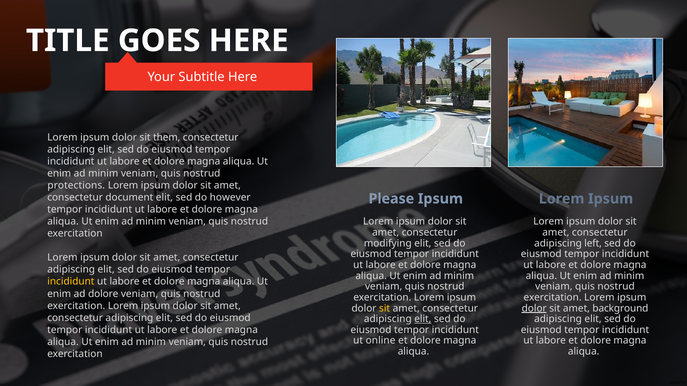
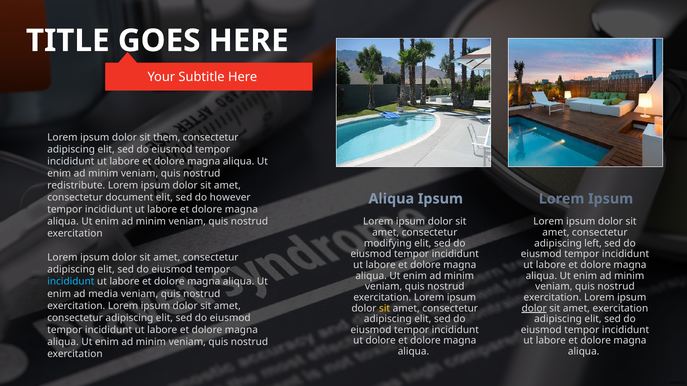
protections: protections -> redistribute
Please at (391, 199): Please -> Aliqua
incididunt at (71, 282) colour: yellow -> light blue
ad dolore: dolore -> media
amet background: background -> exercitation
elit at (423, 319) underline: present -> none
ut online: online -> dolore
